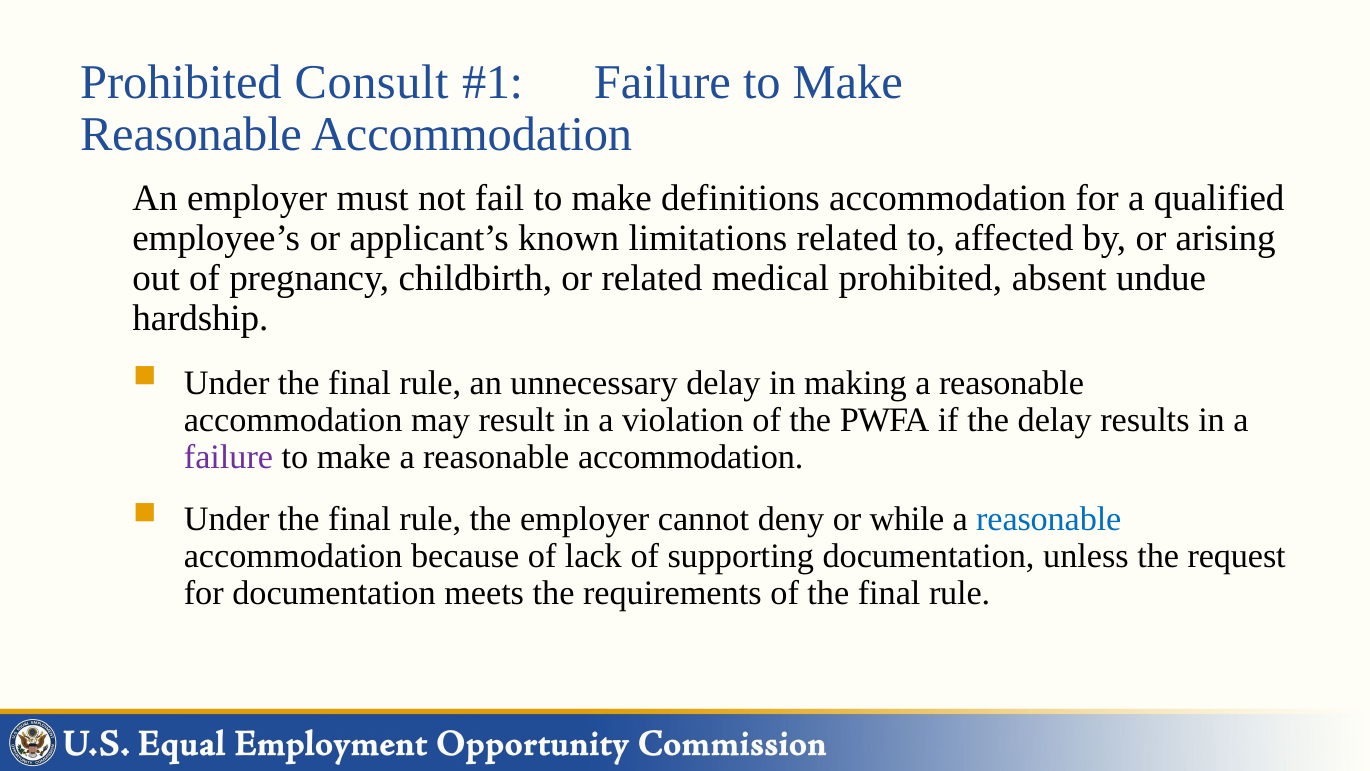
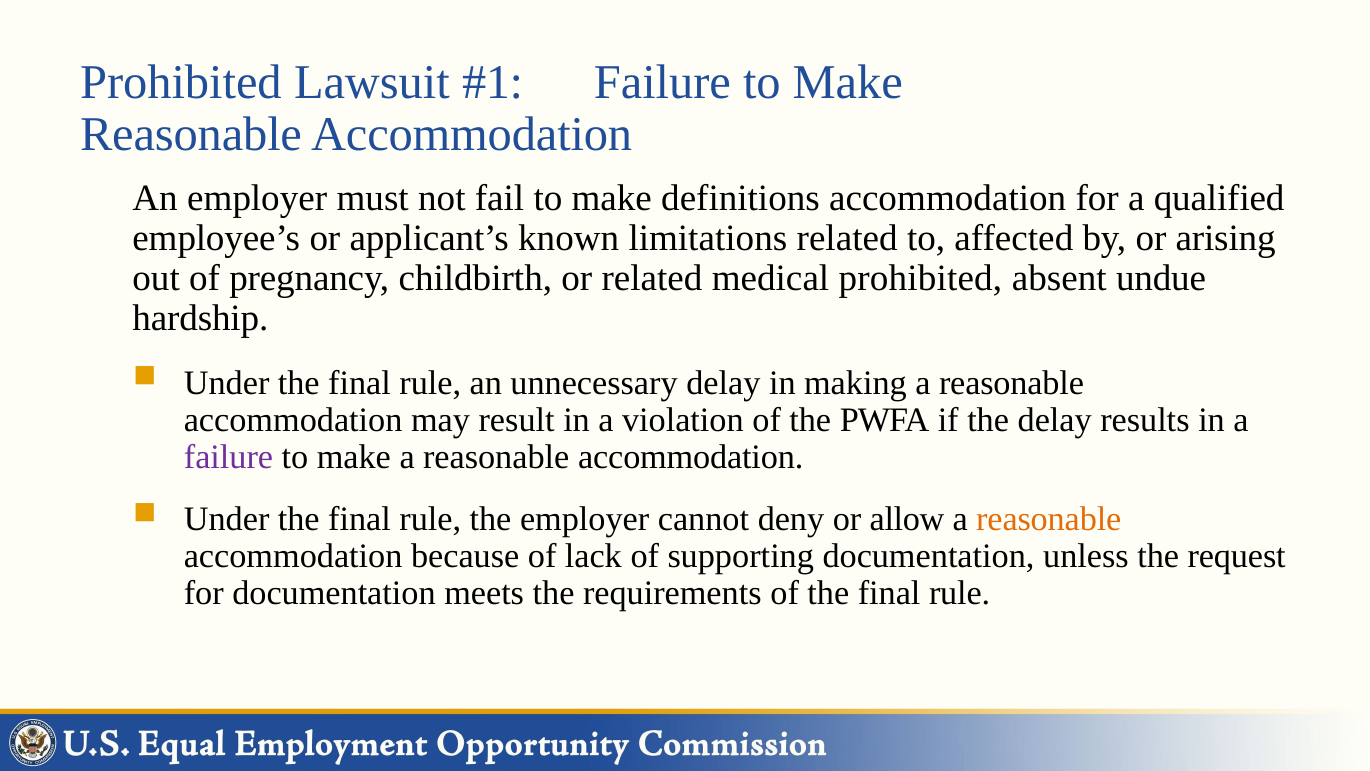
Consult: Consult -> Lawsuit
while: while -> allow
reasonable at (1049, 519) colour: blue -> orange
